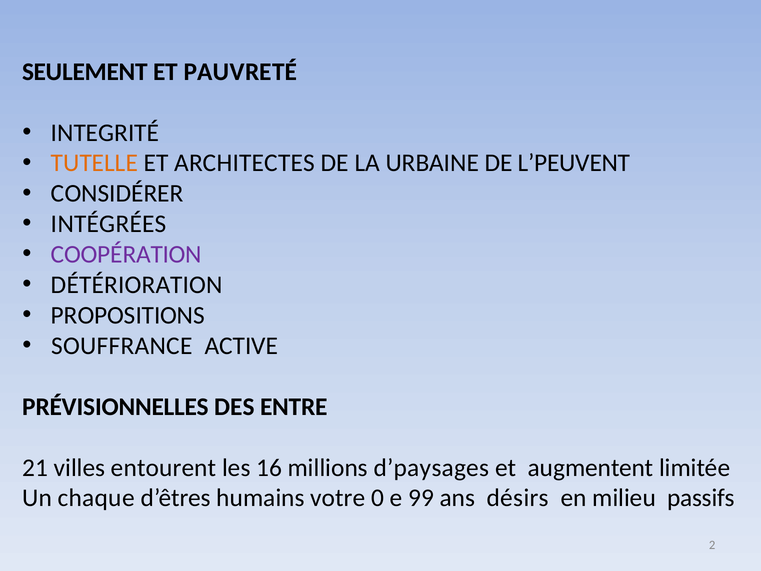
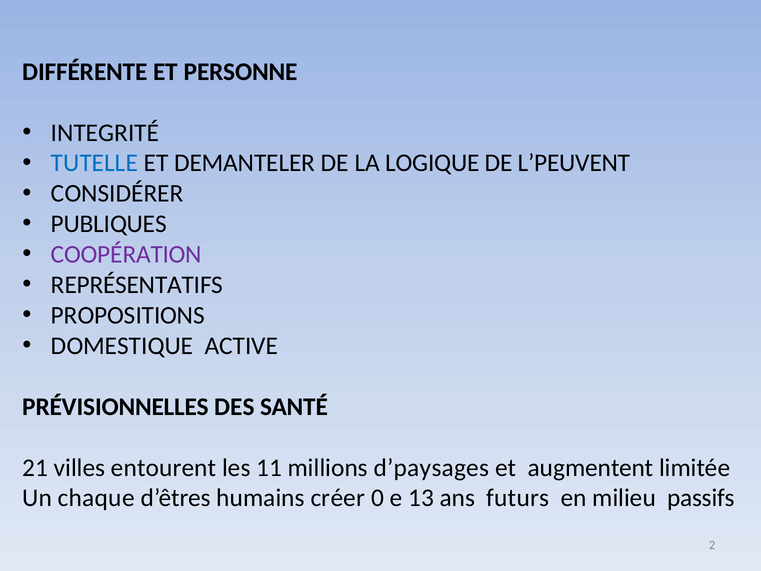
SEULEMENT: SEULEMENT -> DIFFÉRENTE
PAUVRETÉ: PAUVRETÉ -> PERSONNE
TUTELLE colour: orange -> blue
ARCHITECTES: ARCHITECTES -> DEMANTELER
URBAINE: URBAINE -> LOGIQUE
INTÉGRÉES: INTÉGRÉES -> PUBLIQUES
DÉTÉRIORATION: DÉTÉRIORATION -> REPRÉSENTATIFS
SOUFFRANCE: SOUFFRANCE -> DOMESTIQUE
ENTRE: ENTRE -> SANTÉ
16: 16 -> 11
votre: votre -> créer
99: 99 -> 13
désirs: désirs -> futurs
